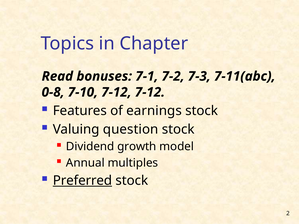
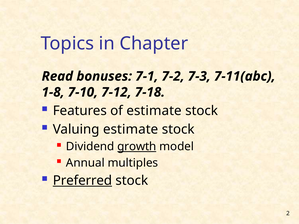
0-8: 0-8 -> 1-8
7-12 7-12: 7-12 -> 7-18
of earnings: earnings -> estimate
Valuing question: question -> estimate
growth underline: none -> present
